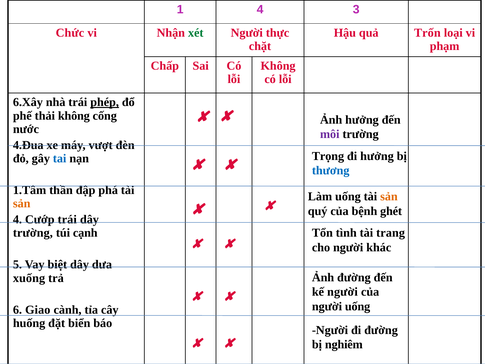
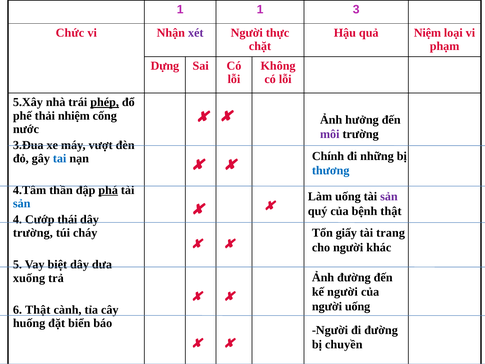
1 4: 4 -> 1
xét colour: green -> purple
Trốn: Trốn -> Niệm
Chấp: Chấp -> Dựng
6.Xây: 6.Xây -> 5.Xây
thải không: không -> nhiệm
4.Đua: 4.Đua -> 3.Đua
Trọng: Trọng -> Chính
đi hưởng: hưởng -> những
1.Tâm: 1.Tâm -> 4.Tâm
phá underline: none -> present
sản at (389, 196) colour: orange -> purple
sản at (22, 203) colour: orange -> blue
bệnh ghét: ghét -> thật
Cướp trái: trái -> thái
cạnh: cạnh -> cháy
tình: tình -> giấy
6 Giao: Giao -> Thật
nghiêm: nghiêm -> chuyền
